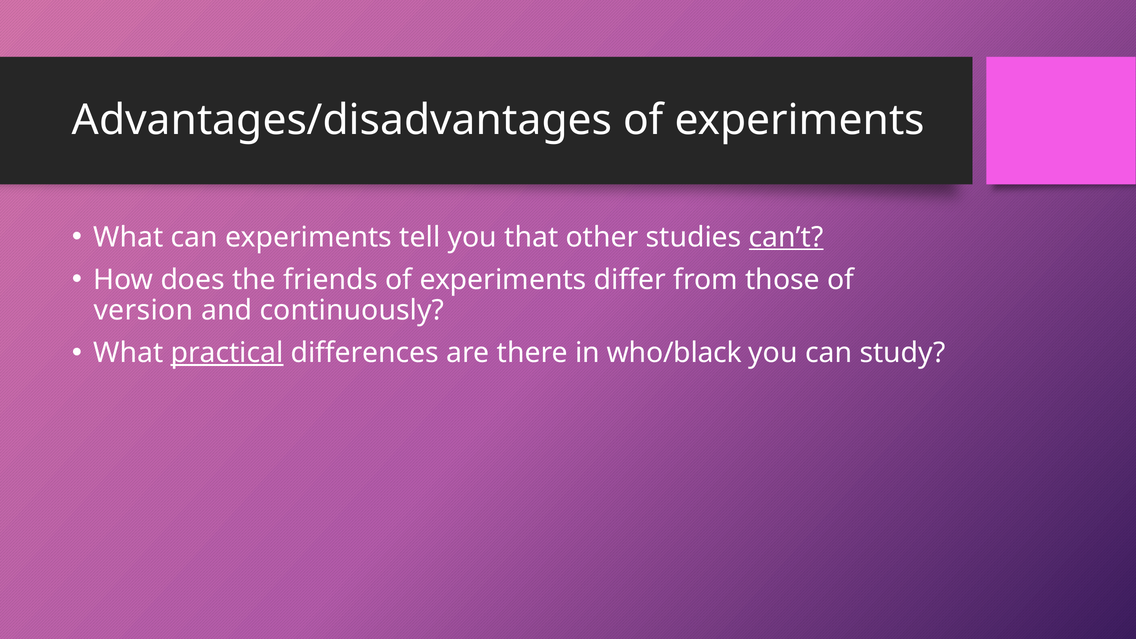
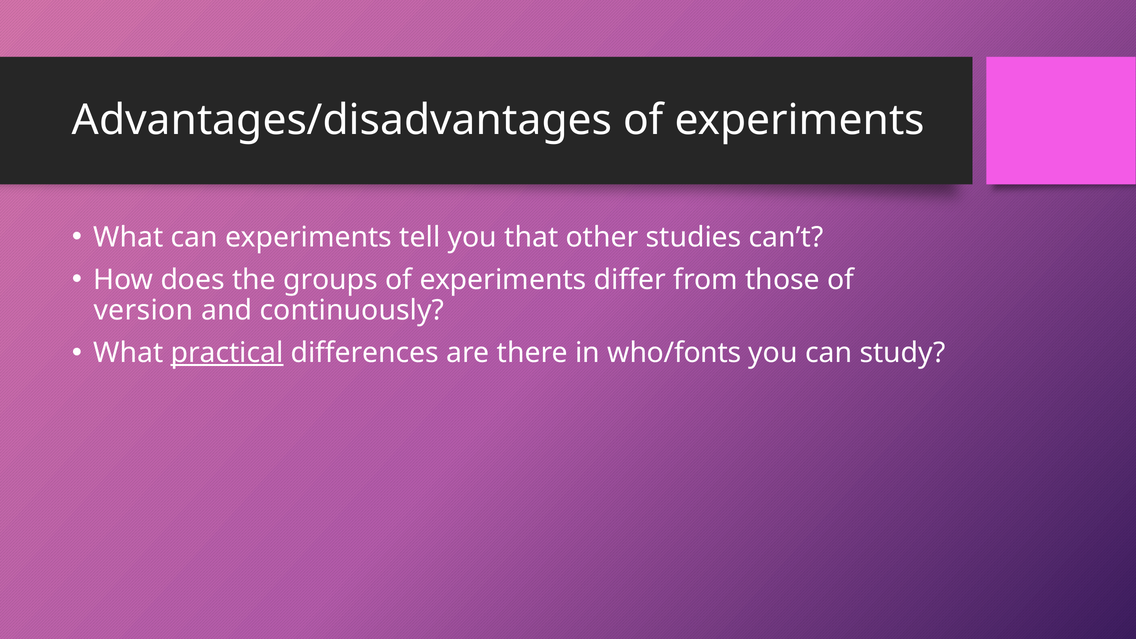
can’t underline: present -> none
friends: friends -> groups
who/black: who/black -> who/fonts
